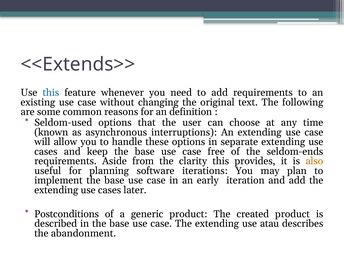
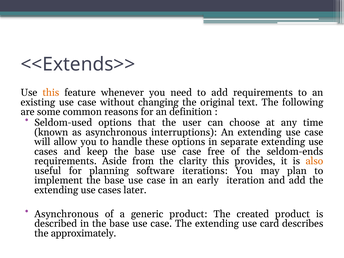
this at (51, 93) colour: blue -> orange
Postconditions at (67, 214): Postconditions -> Asynchronous
atau: atau -> card
abandonment: abandonment -> approximately
